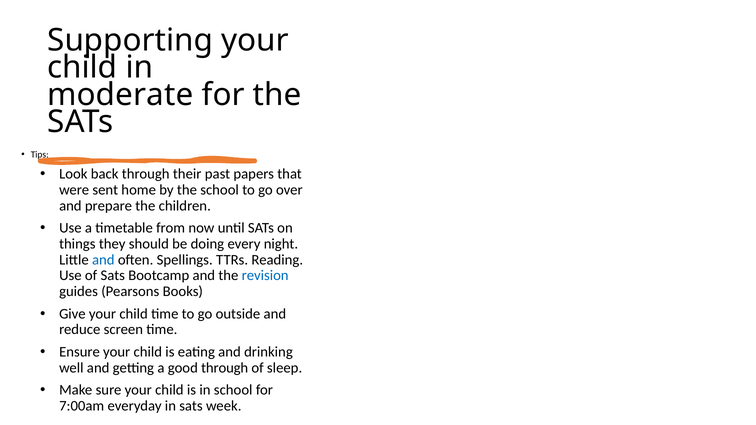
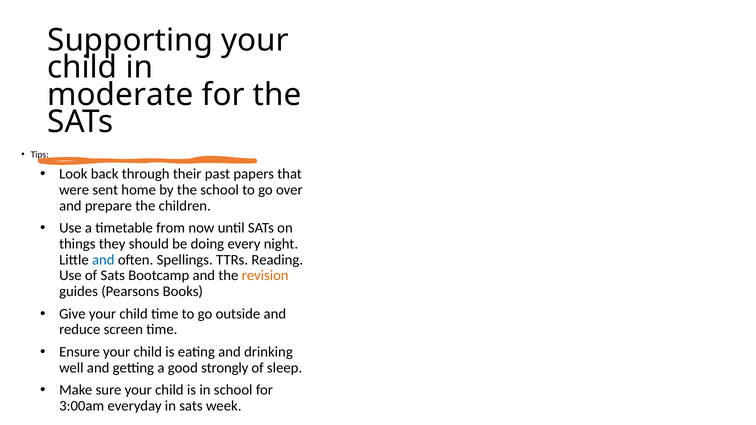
revision colour: blue -> orange
good through: through -> strongly
7:00am: 7:00am -> 3:00am
